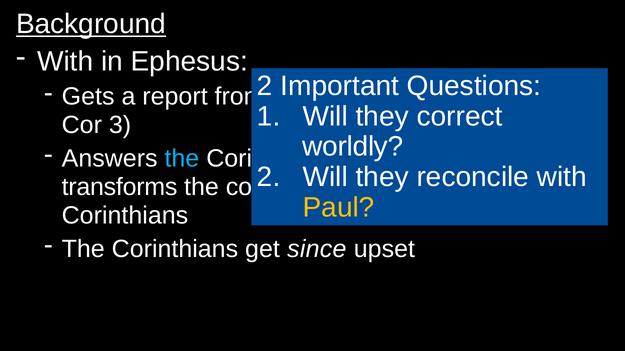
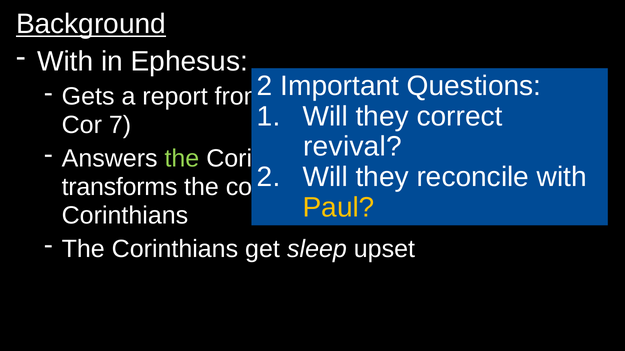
3: 3 -> 7
worldly: worldly -> revival
the at (182, 159) colour: light blue -> light green
since: since -> sleep
